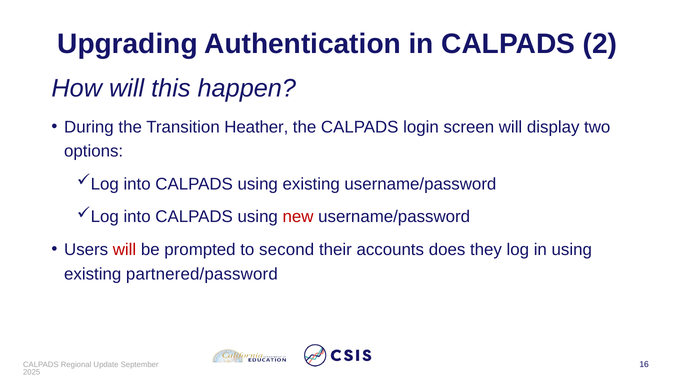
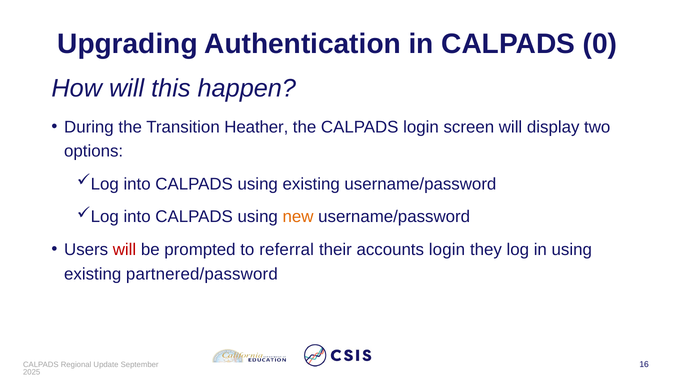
2: 2 -> 0
new colour: red -> orange
second: second -> referral
accounts does: does -> login
